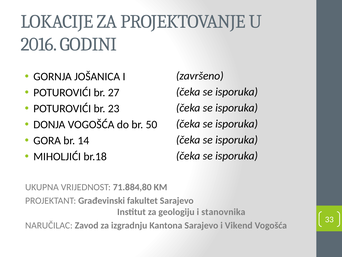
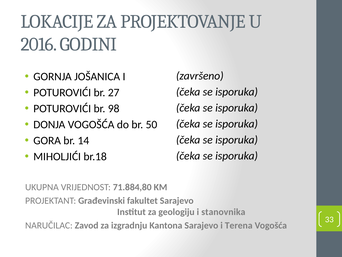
23: 23 -> 98
Vikend: Vikend -> Terena
